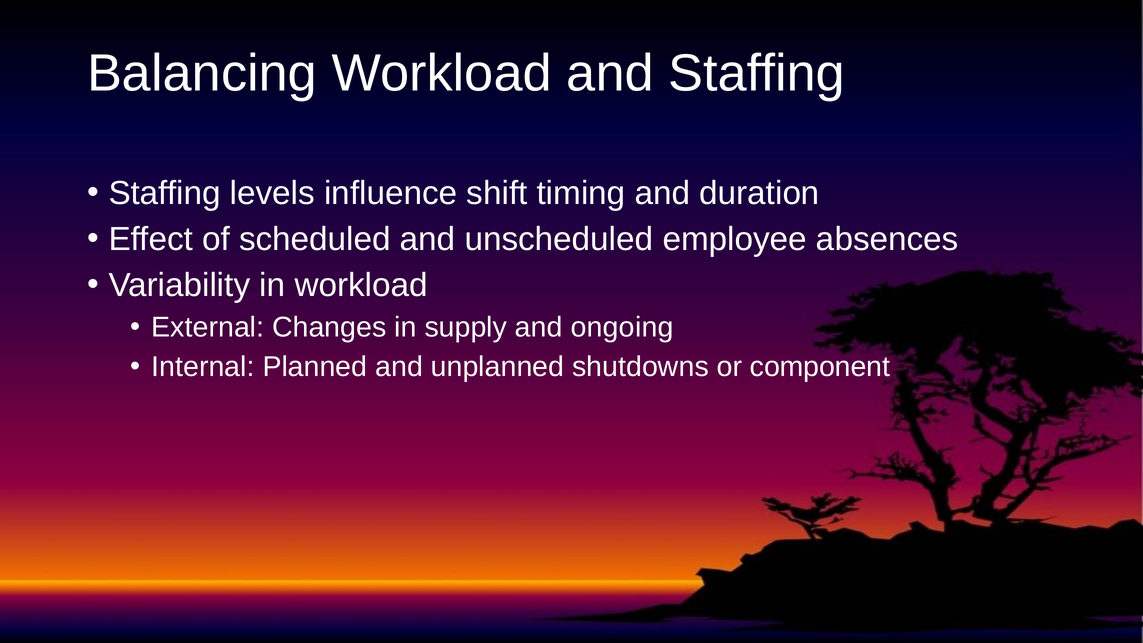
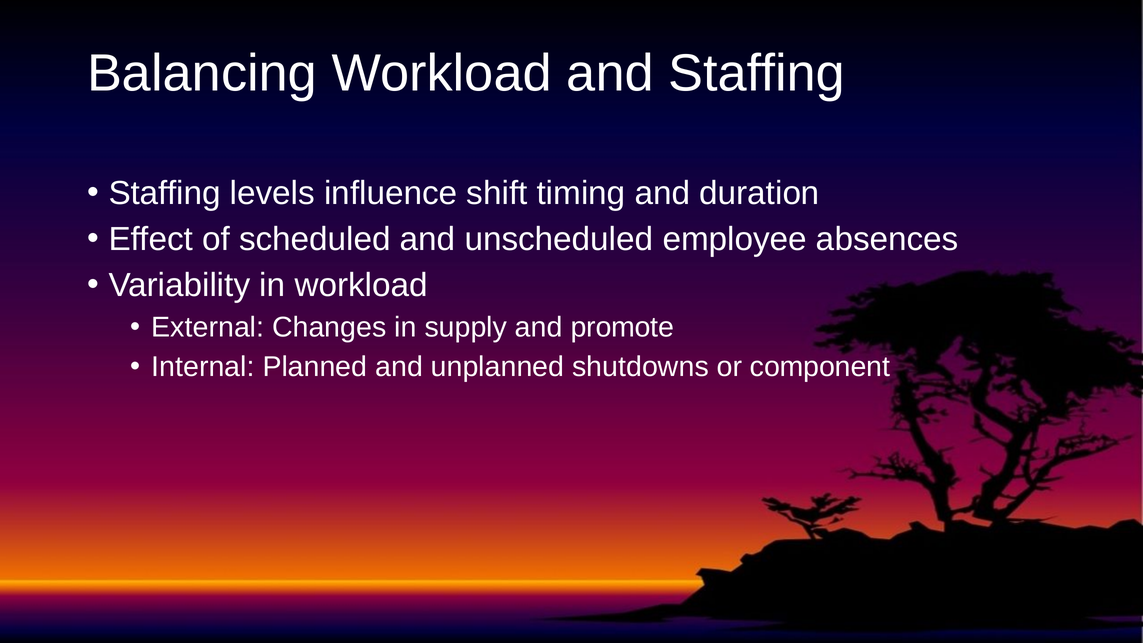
ongoing: ongoing -> promote
